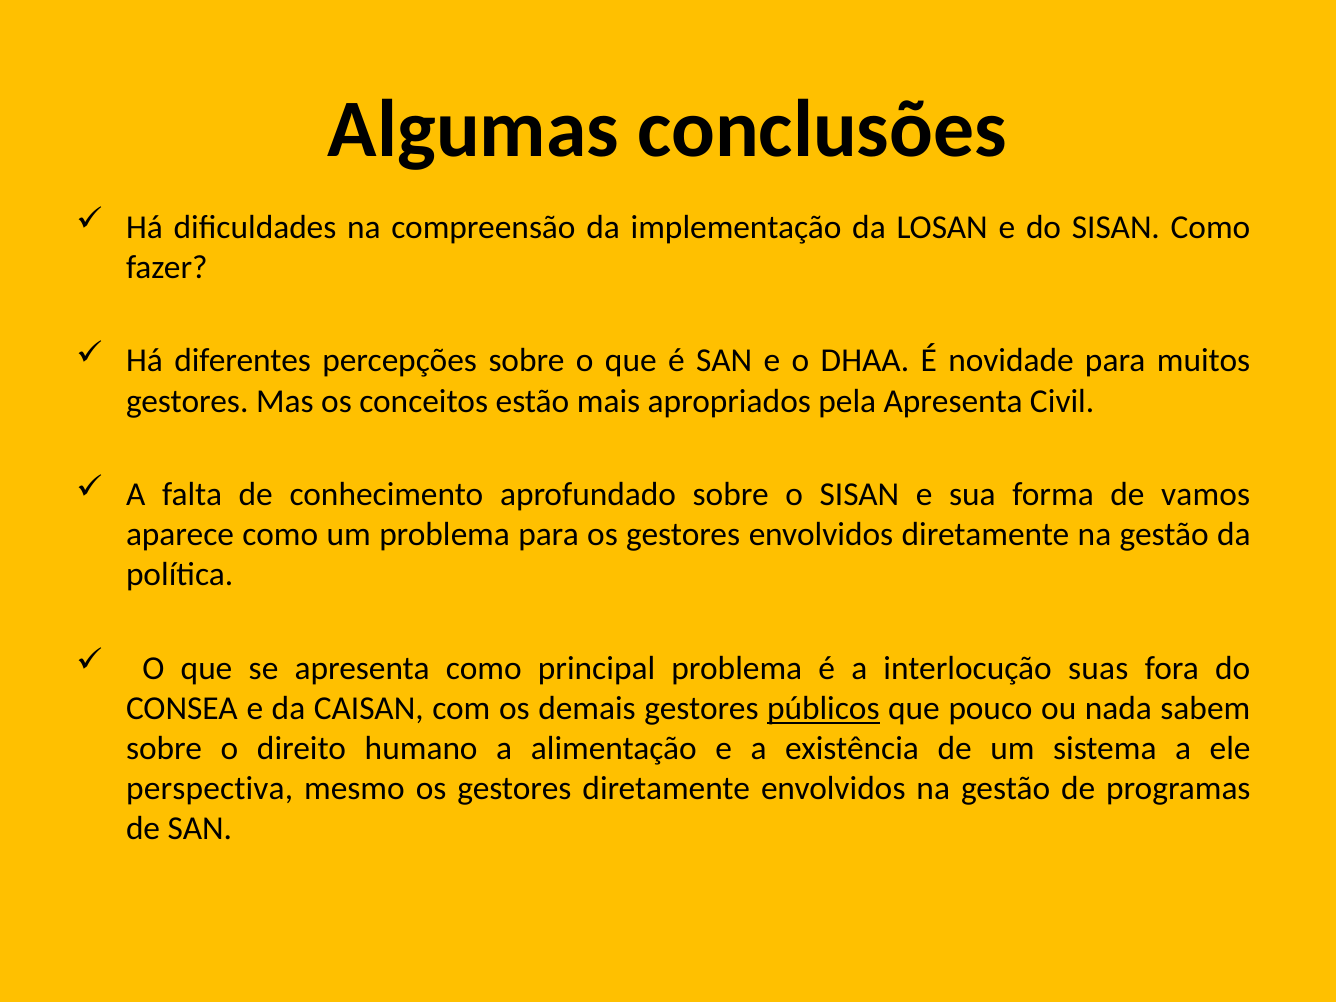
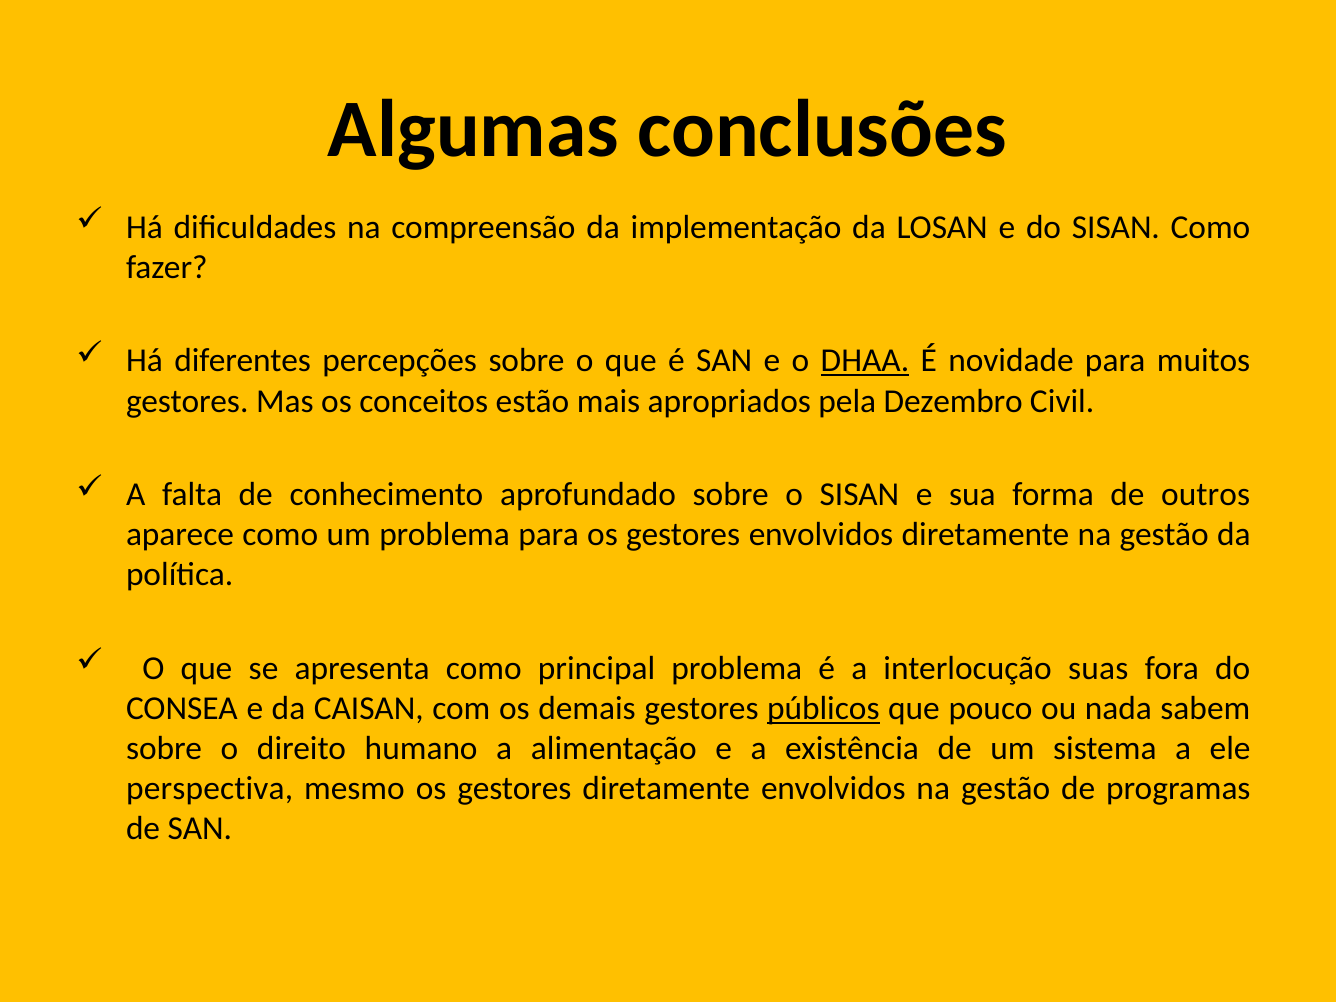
DHAA underline: none -> present
pela Apresenta: Apresenta -> Dezembro
vamos: vamos -> outros
